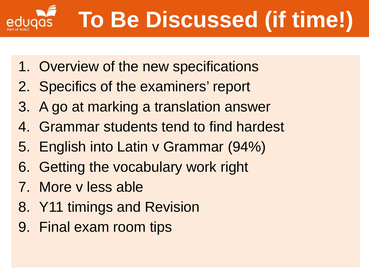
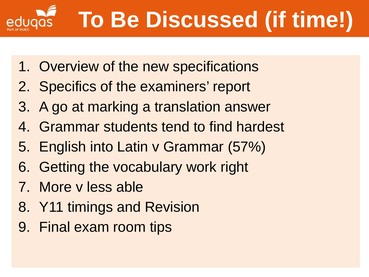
94%: 94% -> 57%
